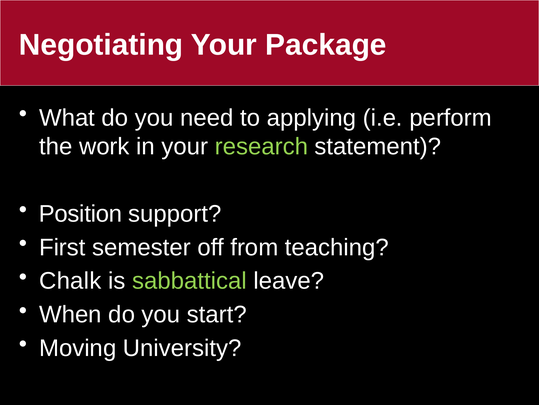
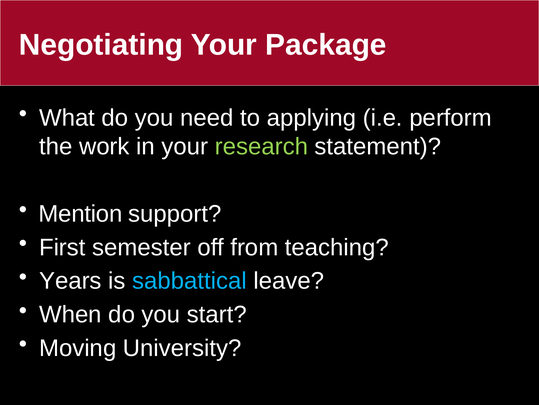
Position: Position -> Mention
Chalk: Chalk -> Years
sabbattical colour: light green -> light blue
